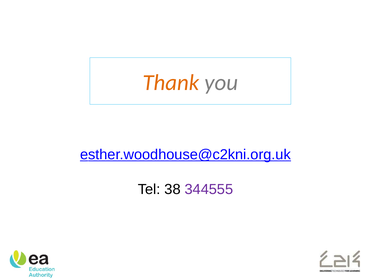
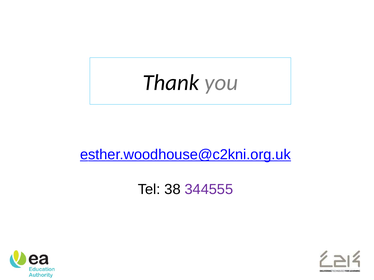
Thank colour: orange -> black
